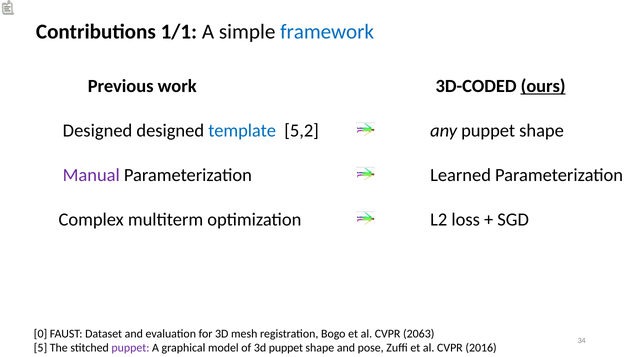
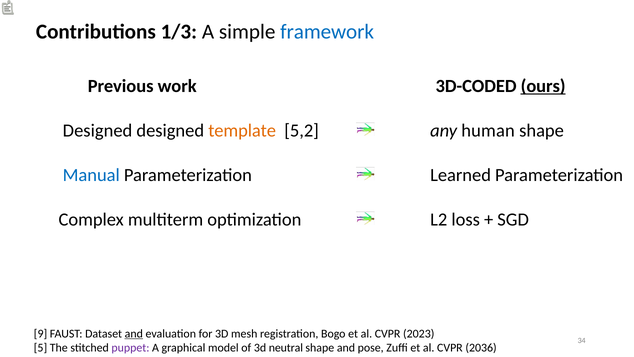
1/1: 1/1 -> 1/3
template colour: blue -> orange
any puppet: puppet -> human
Manual colour: purple -> blue
0: 0 -> 9
and at (134, 333) underline: none -> present
2063: 2063 -> 2023
3d puppet: puppet -> neutral
2016: 2016 -> 2036
